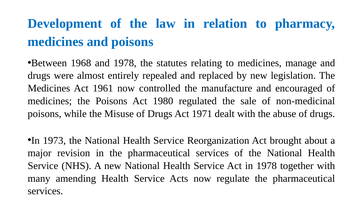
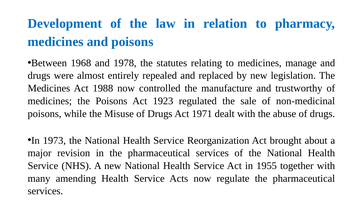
1961: 1961 -> 1988
encouraged: encouraged -> trustworthy
1980: 1980 -> 1923
in 1978: 1978 -> 1955
